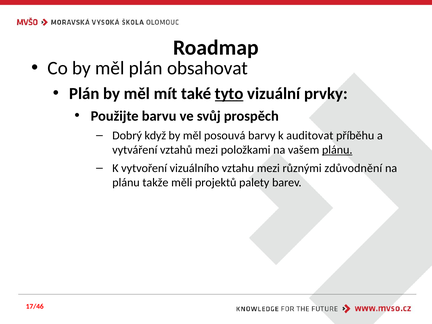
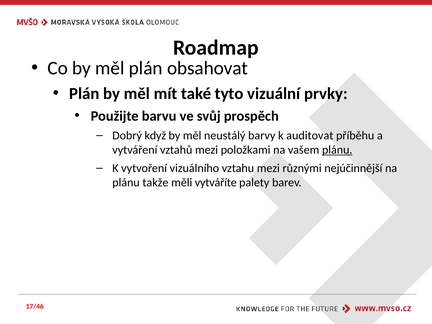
tyto underline: present -> none
posouvá: posouvá -> neustálý
zdůvodnění: zdůvodnění -> nejúčinnější
projektů: projektů -> vytváříte
